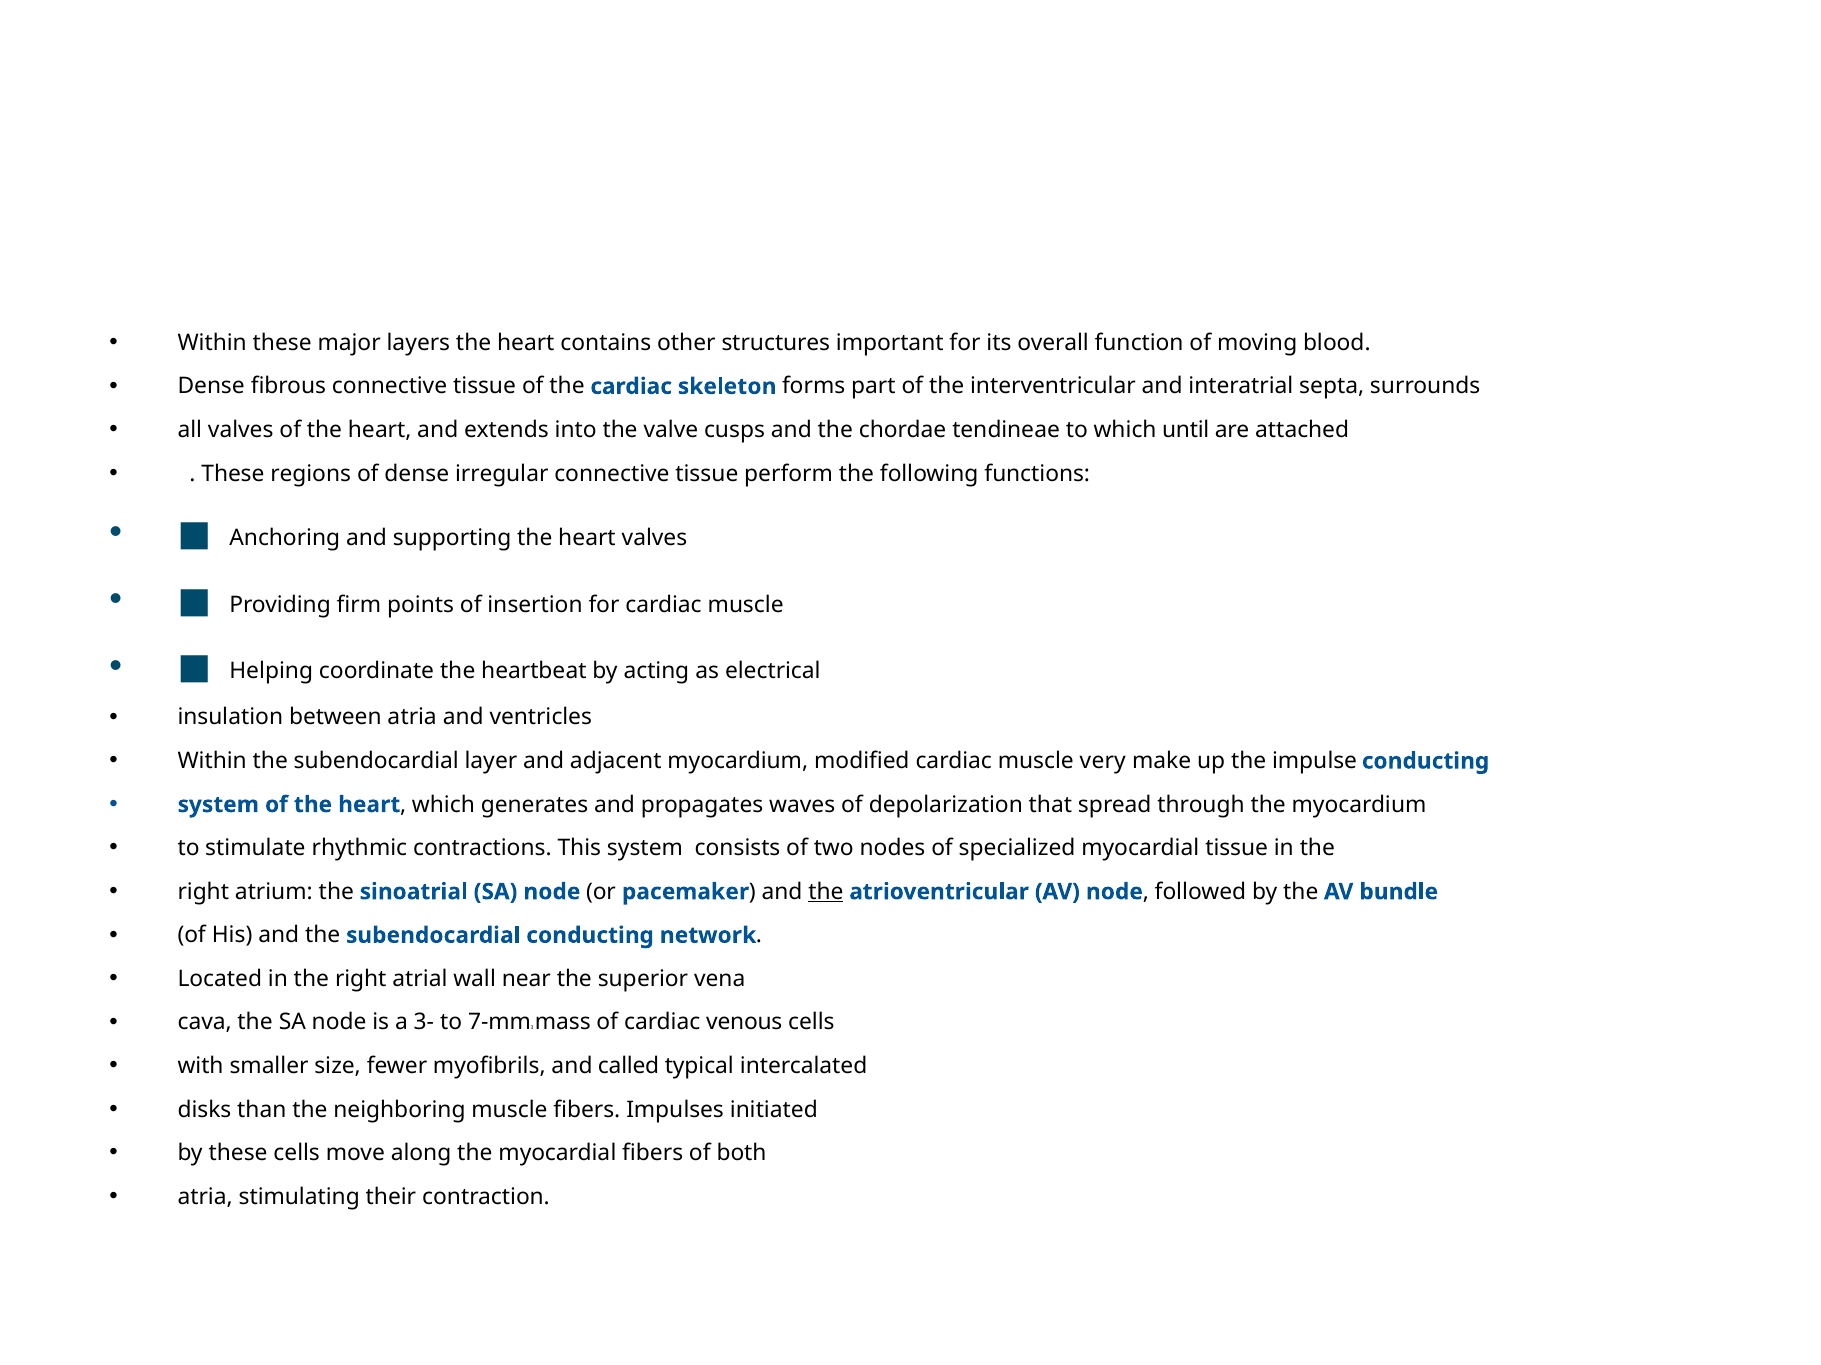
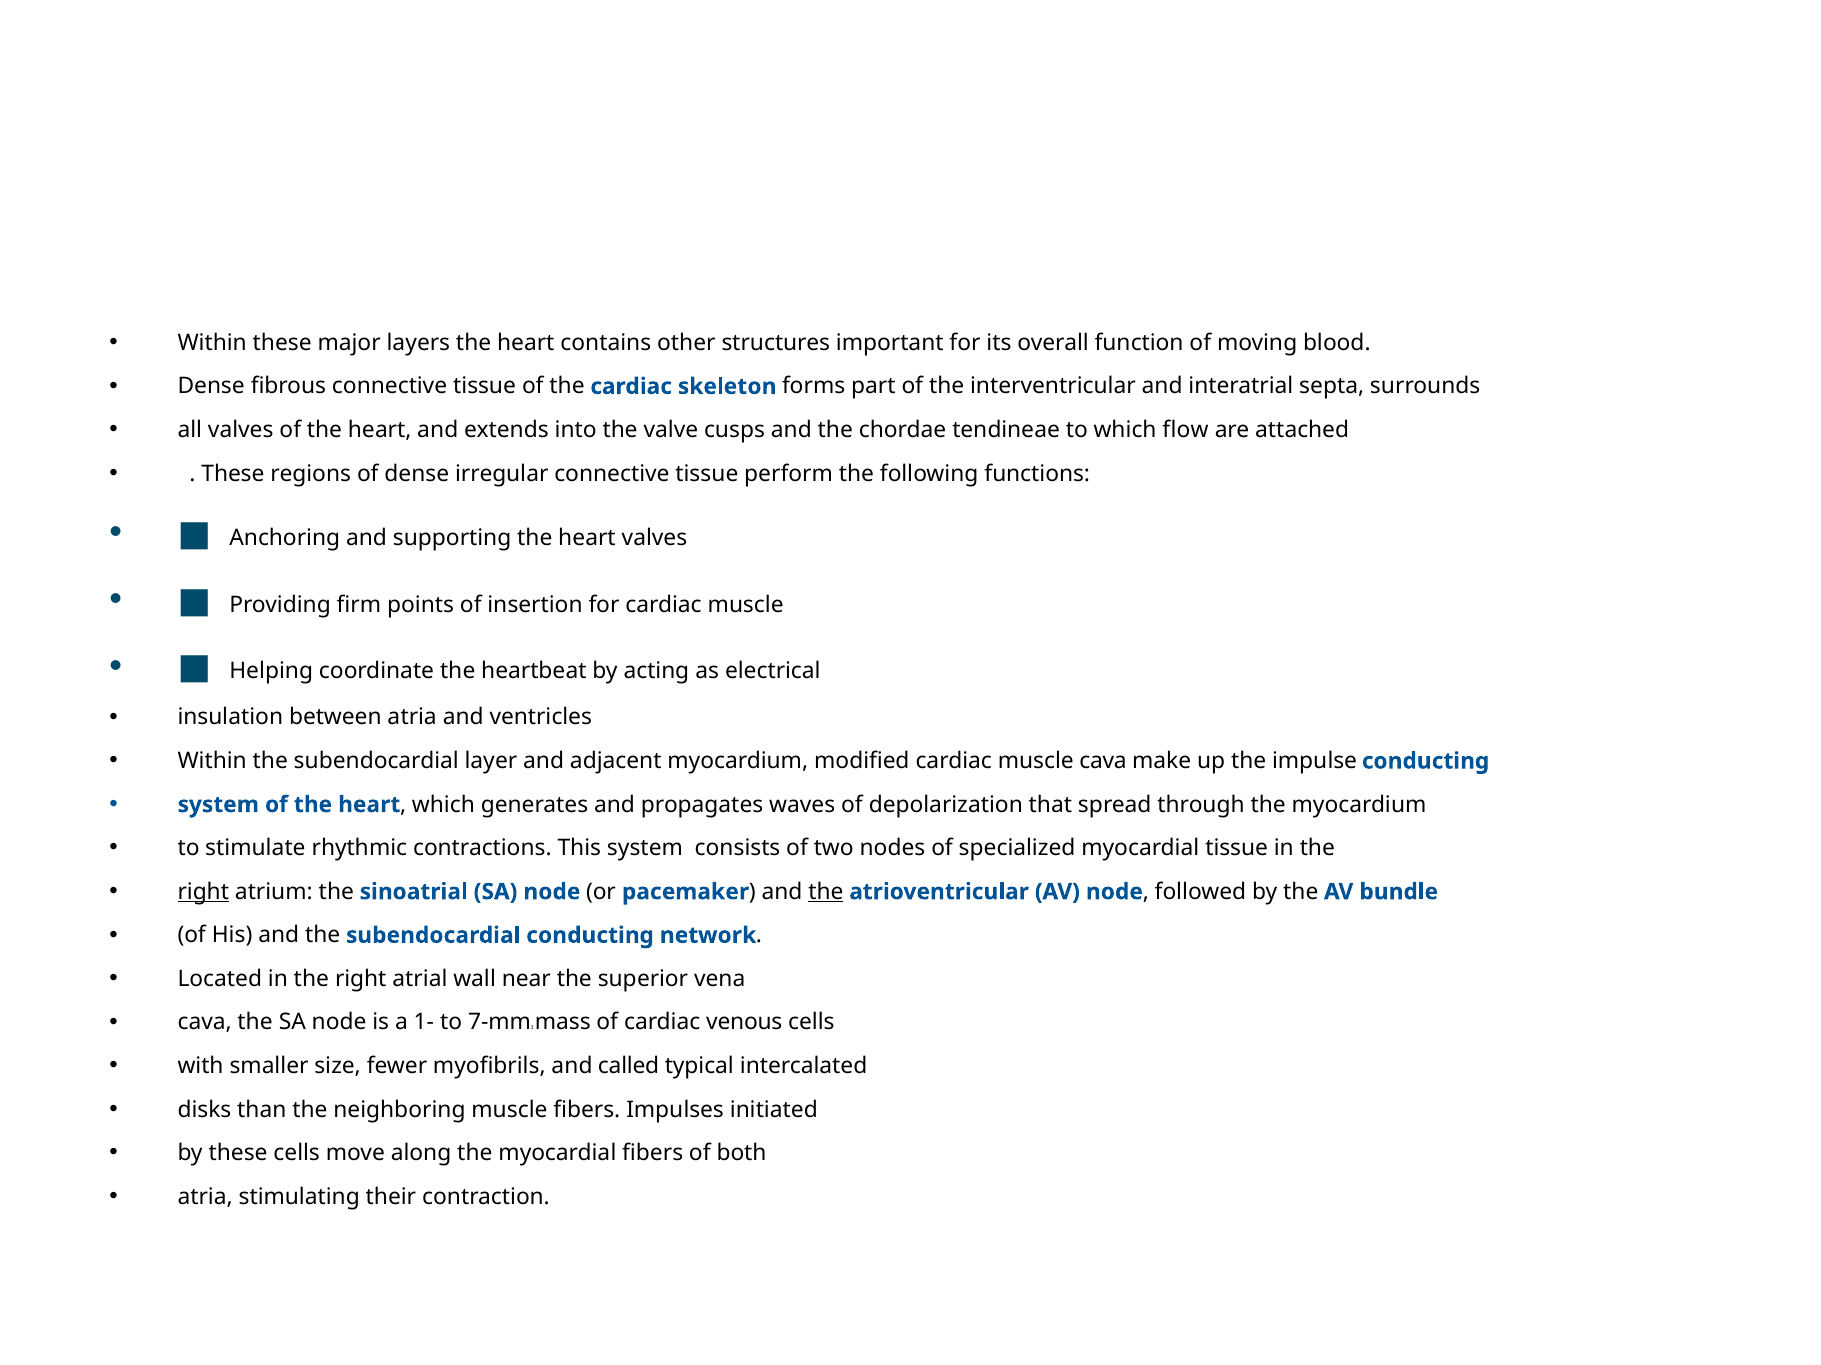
until: until -> flow
muscle very: very -> cava
right at (203, 892) underline: none -> present
3-: 3- -> 1-
